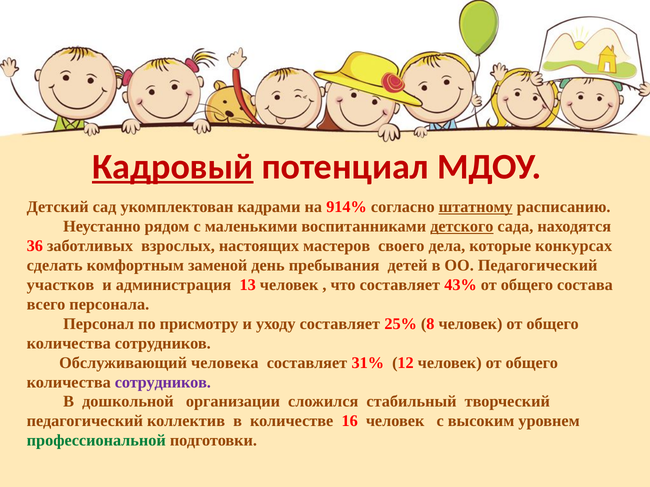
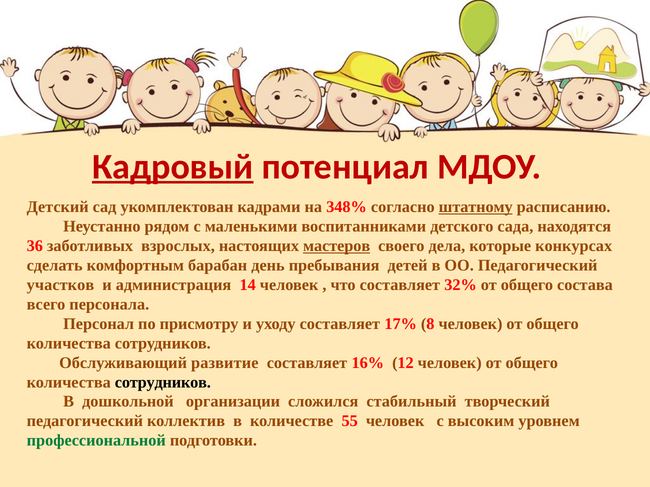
914%: 914% -> 348%
детского underline: present -> none
мастеров underline: none -> present
заменой: заменой -> барабан
13: 13 -> 14
43%: 43% -> 32%
25%: 25% -> 17%
человека: человека -> развитие
31%: 31% -> 16%
сотрудников at (163, 383) colour: purple -> black
16: 16 -> 55
